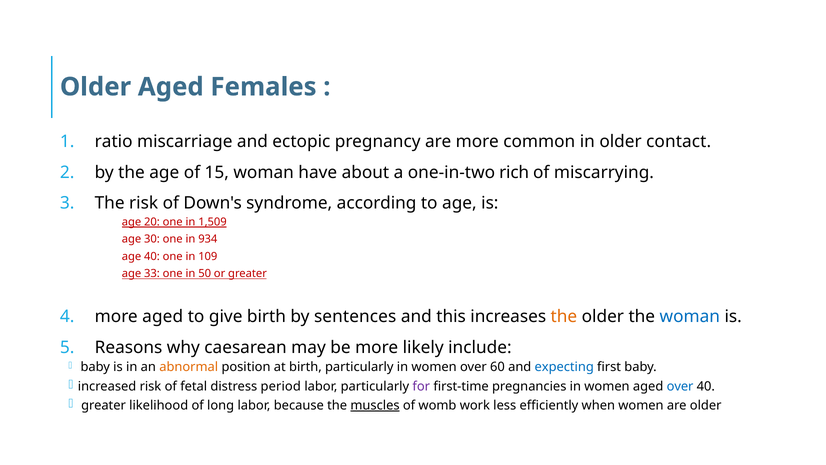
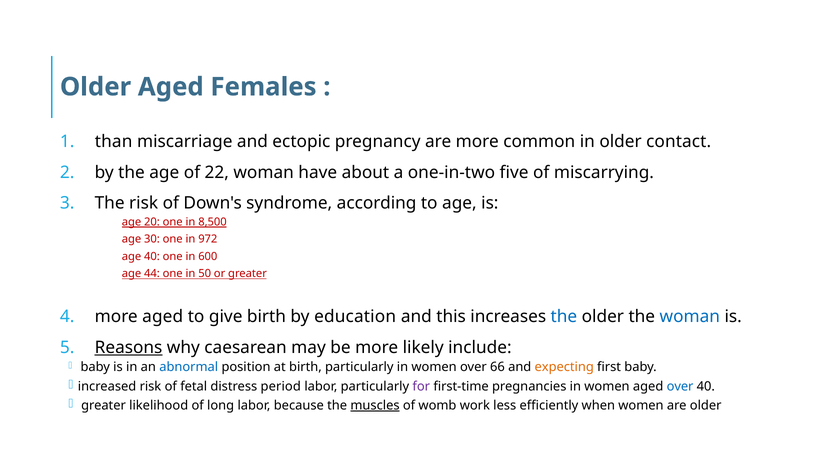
ratio: ratio -> than
15: 15 -> 22
rich: rich -> five
1,509: 1,509 -> 8,500
934: 934 -> 972
109: 109 -> 600
33: 33 -> 44
sentences: sentences -> education
the at (564, 317) colour: orange -> blue
Reasons underline: none -> present
abnormal colour: orange -> blue
60: 60 -> 66
expecting colour: blue -> orange
